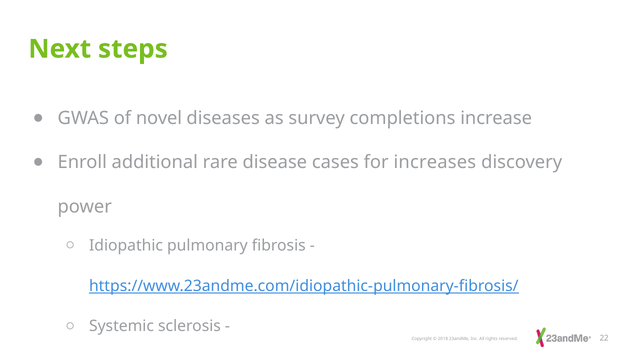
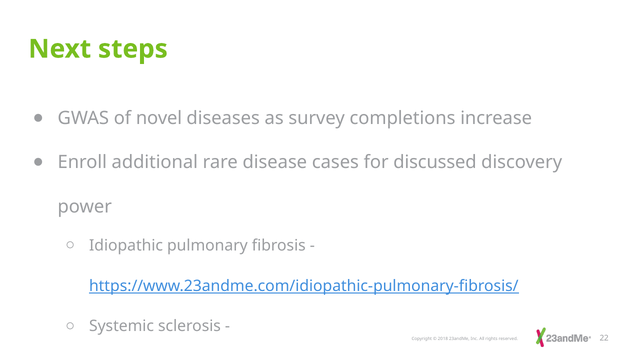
increases: increases -> discussed
